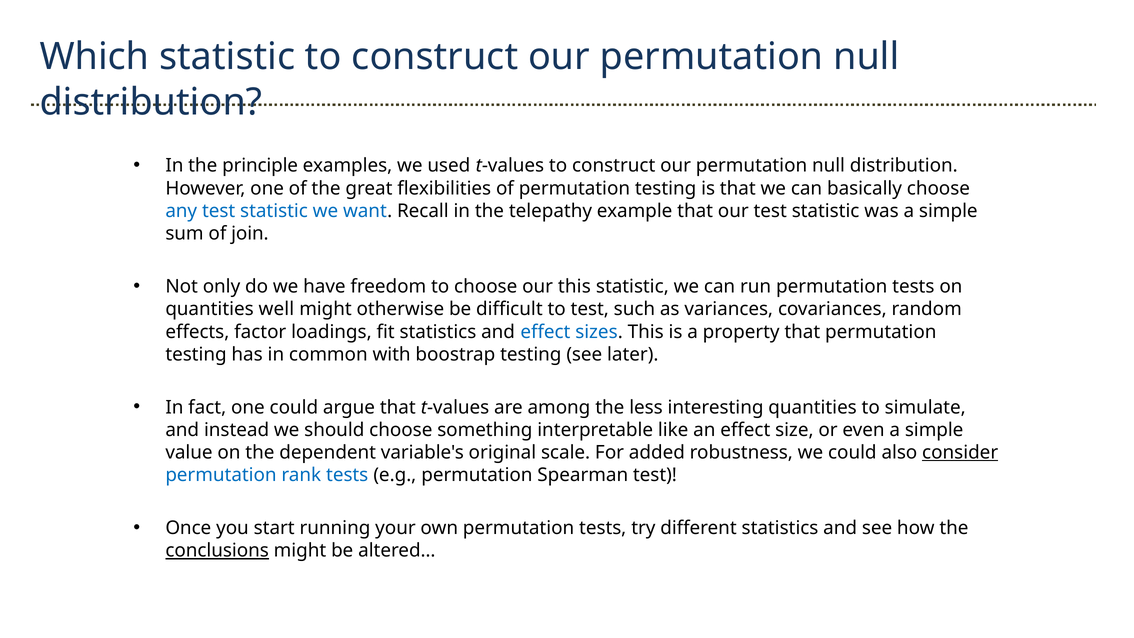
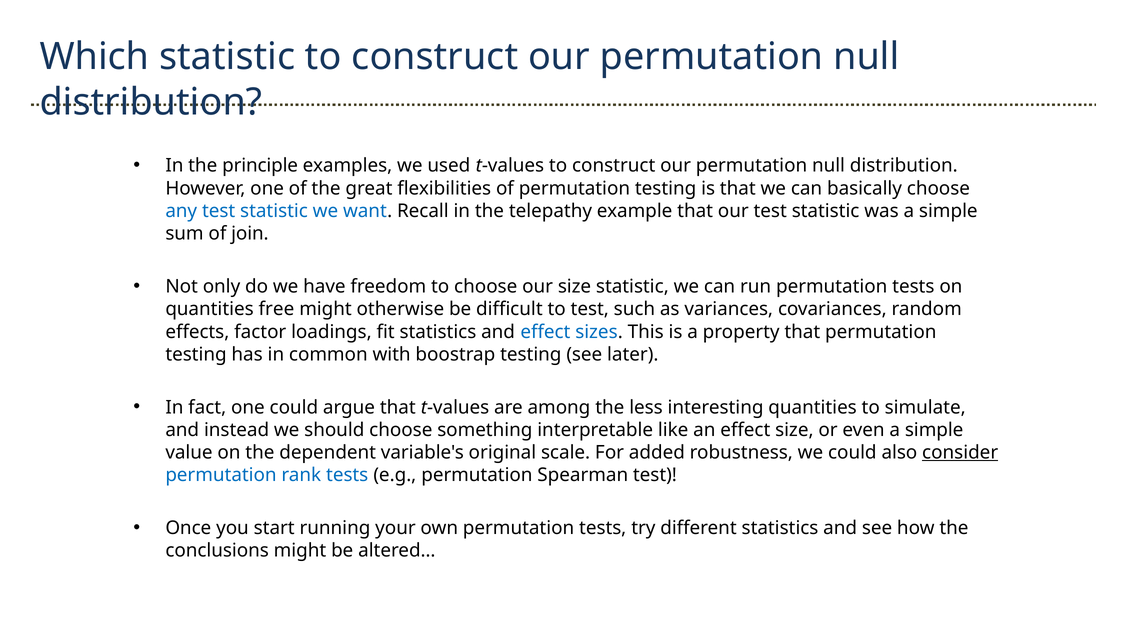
our this: this -> size
well: well -> free
conclusions underline: present -> none
